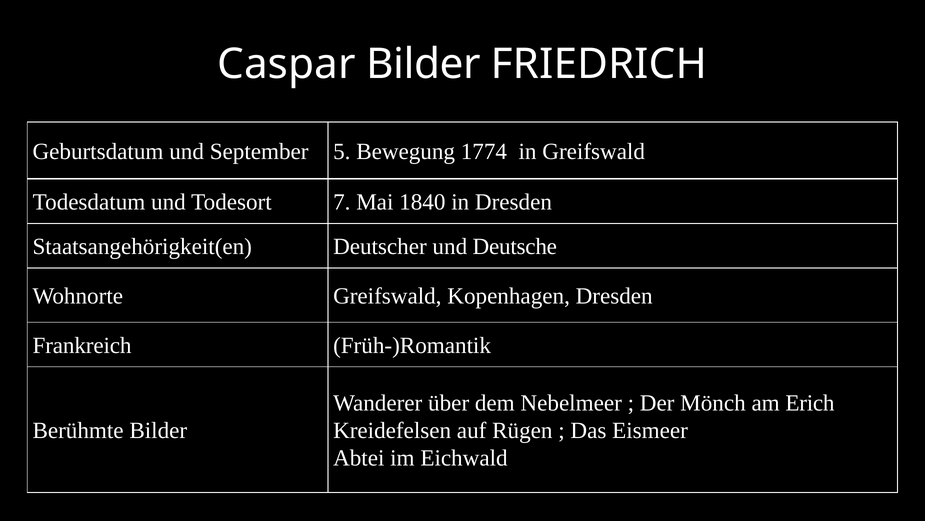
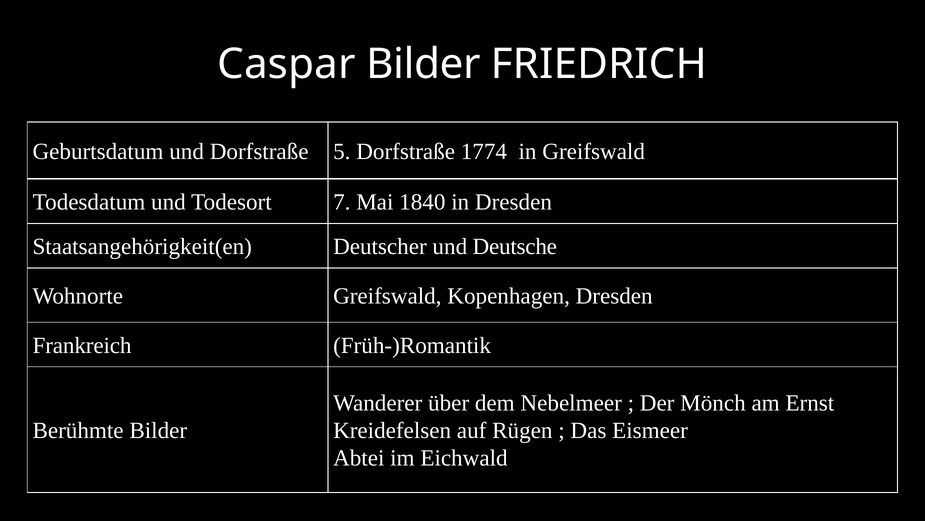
und September: September -> Dorfstraße
5 Bewegung: Bewegung -> Dorfstraße
Erich: Erich -> Ernst
